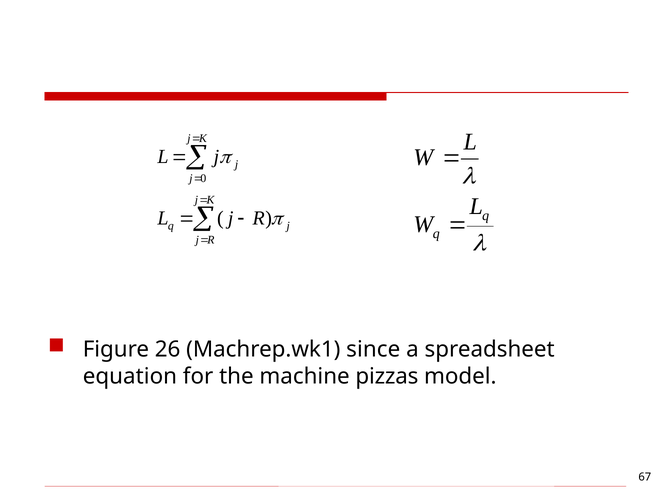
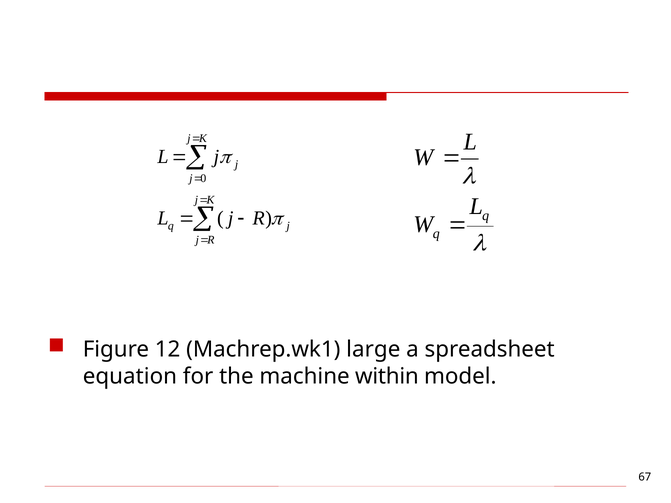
26: 26 -> 12
since: since -> large
pizzas: pizzas -> within
